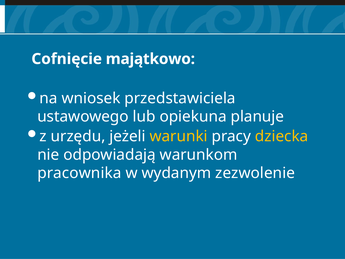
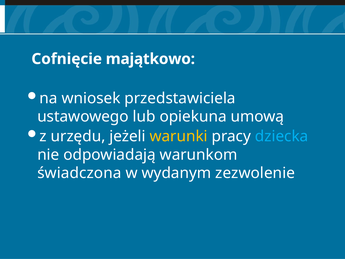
planuje: planuje -> umową
dziecka colour: yellow -> light blue
pracownika: pracownika -> świadczona
